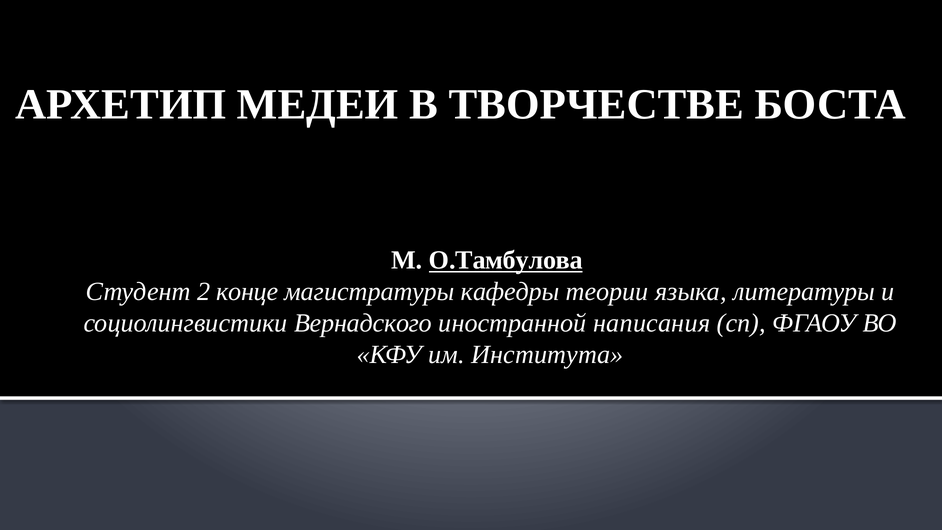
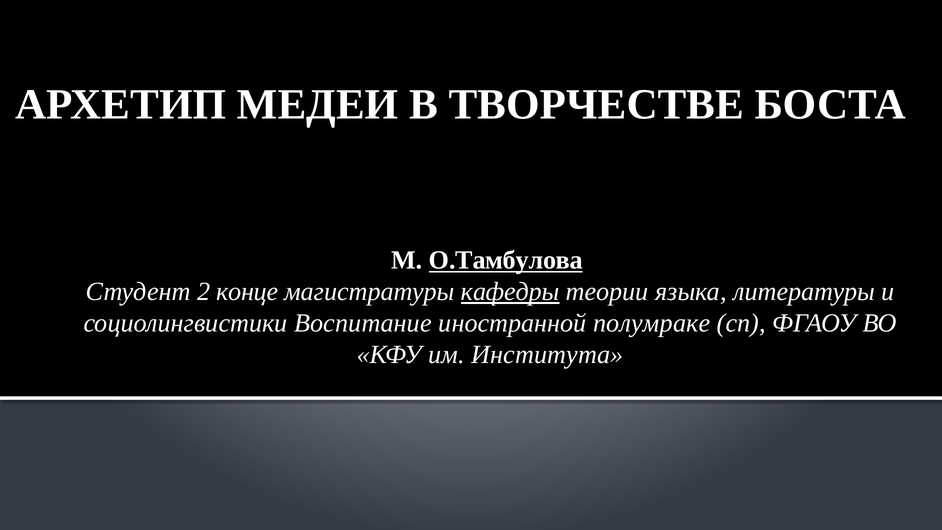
кафедры underline: none -> present
Вернадского: Вернадского -> Воспитание
написания: написания -> полумраке
